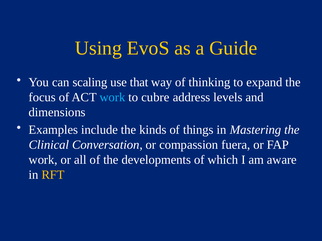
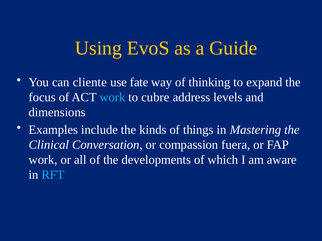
scaling: scaling -> cliente
that: that -> fate
RFT colour: yellow -> light blue
